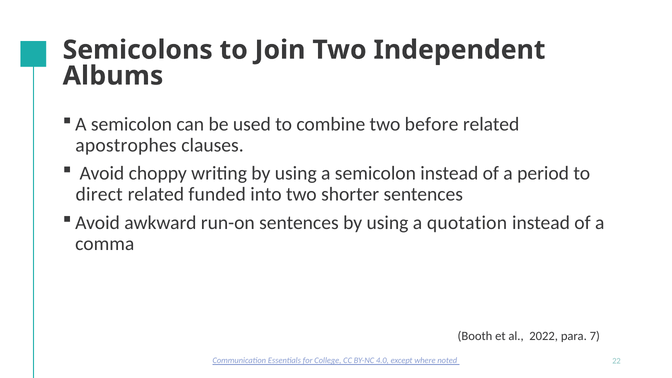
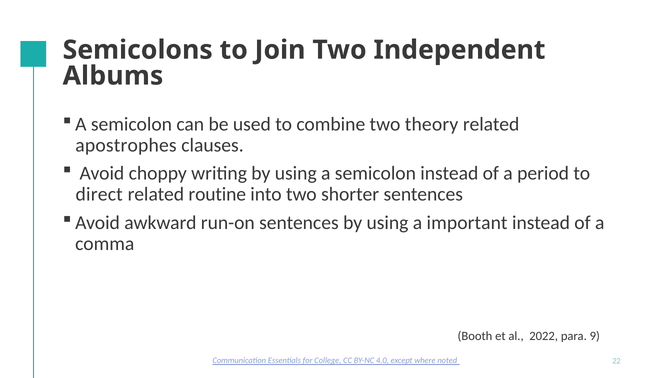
before: before -> theory
funded: funded -> routine
quotation: quotation -> important
7: 7 -> 9
